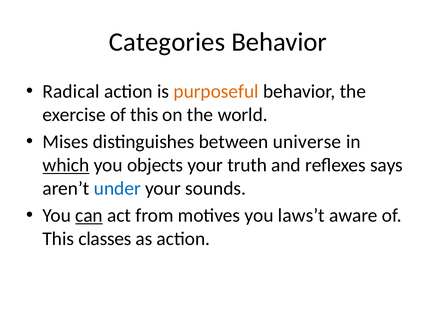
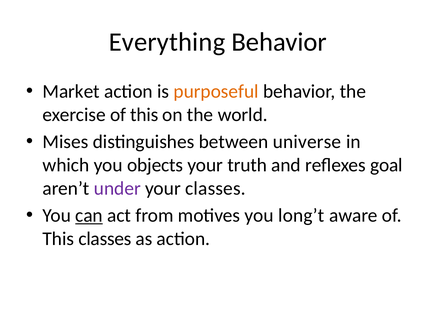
Categories: Categories -> Everything
Radical: Radical -> Market
which underline: present -> none
says: says -> goal
under colour: blue -> purple
your sounds: sounds -> classes
laws’t: laws’t -> long’t
